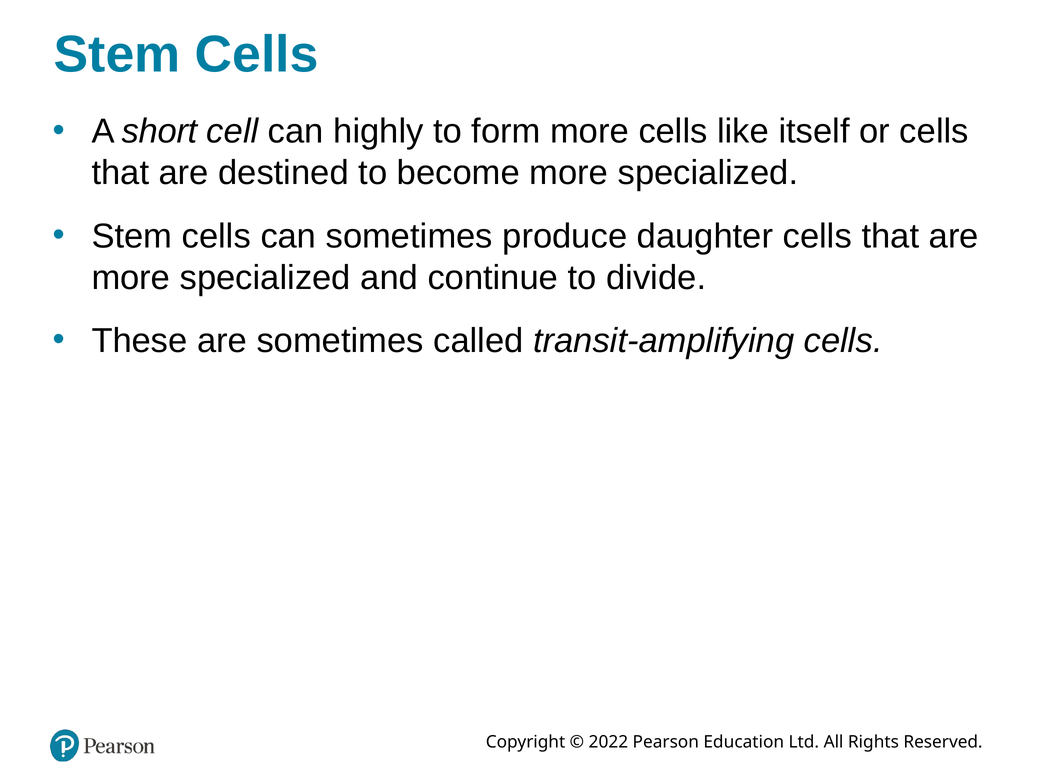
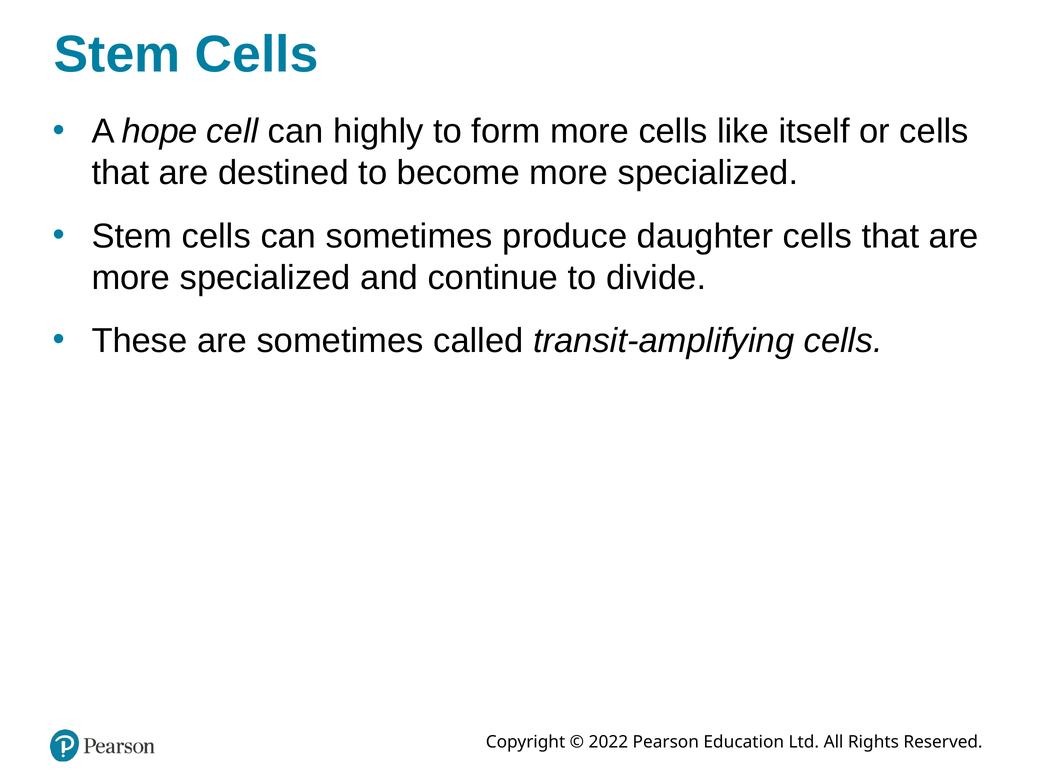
short: short -> hope
